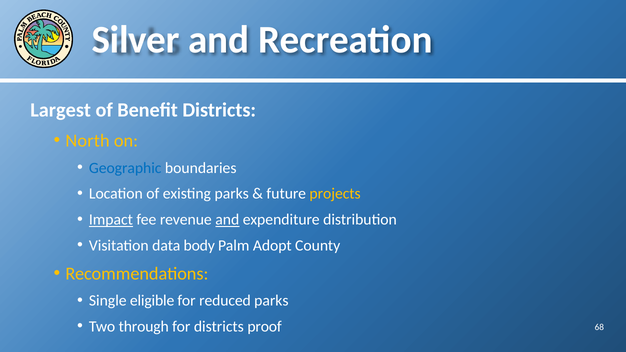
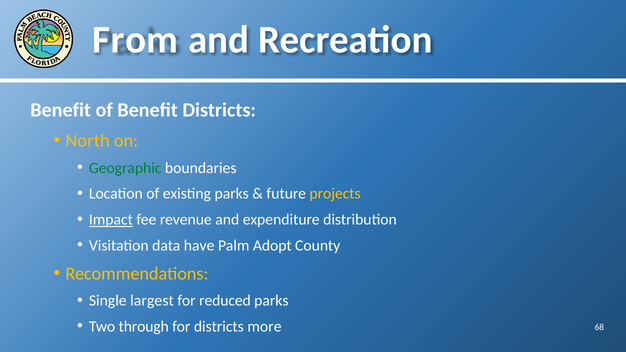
Silver: Silver -> From
Largest at (61, 110): Largest -> Benefit
Geographic colour: blue -> green
and at (227, 220) underline: present -> none
body: body -> have
eligible: eligible -> largest
proof: proof -> more
